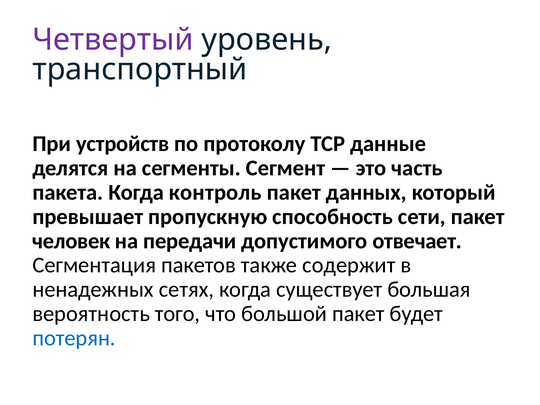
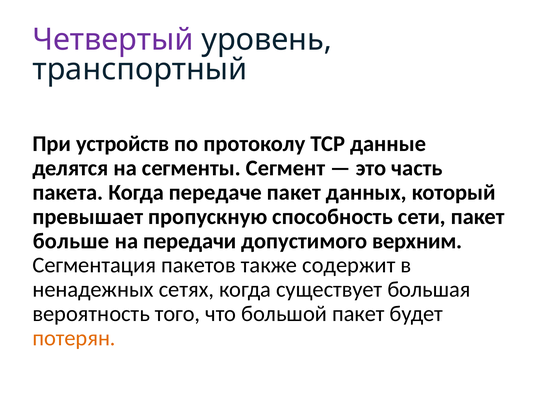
контроль: контроль -> передаче
человек: человек -> больше
отвечает: отвечает -> верхним
потерян colour: blue -> orange
